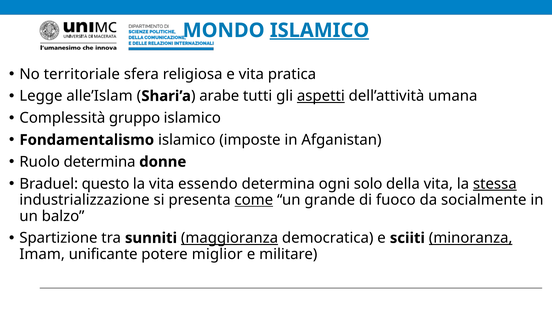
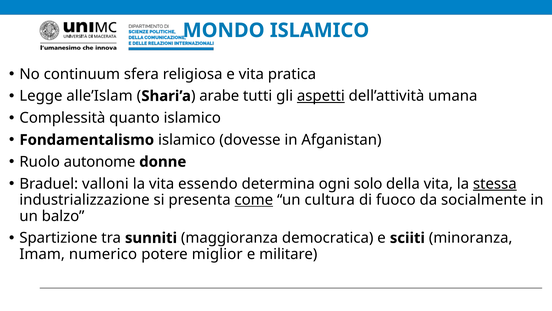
ISLAMICO at (320, 30) underline: present -> none
territoriale: territoriale -> continuum
gruppo: gruppo -> quanto
imposte: imposte -> dovesse
Ruolo determina: determina -> autonome
questo: questo -> valloni
grande: grande -> cultura
maggioranza underline: present -> none
minoranza underline: present -> none
unificante: unificante -> numerico
